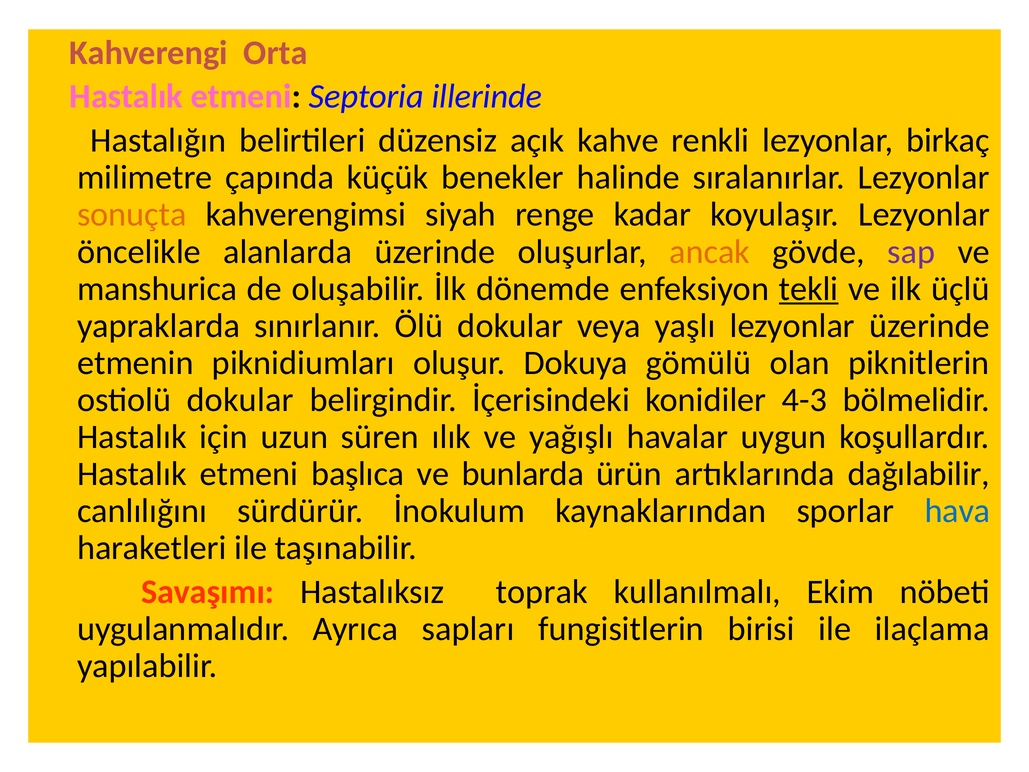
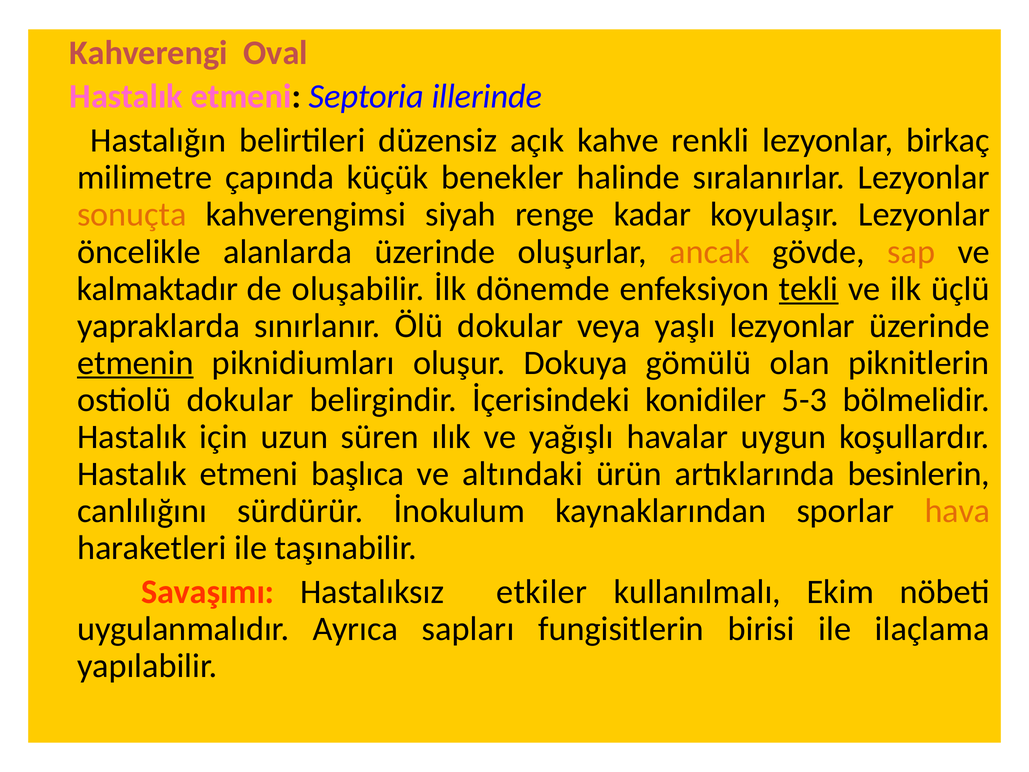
Orta: Orta -> Oval
sap colour: purple -> orange
manshurica: manshurica -> kalmaktadır
etmenin underline: none -> present
4-3: 4-3 -> 5-3
bunlarda: bunlarda -> altındaki
dağılabilir: dağılabilir -> besinlerin
hava colour: blue -> orange
toprak: toprak -> etkiler
